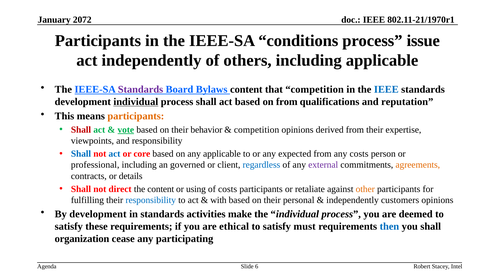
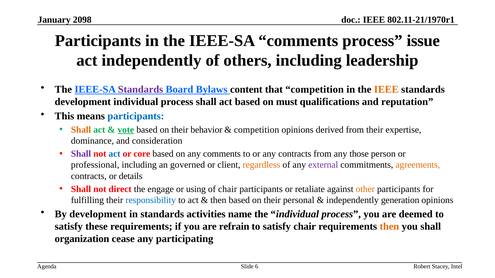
2072: 2072 -> 2098
IEEE-SA conditions: conditions -> comments
including applicable: applicable -> leadership
IEEE at (386, 90) colour: blue -> orange
individual at (136, 102) underline: present -> none
on from: from -> must
participants at (136, 116) colour: orange -> blue
Shall at (81, 130) colour: red -> orange
viewpoints: viewpoints -> dominance
and responsibility: responsibility -> consideration
Shall at (81, 154) colour: blue -> purple
any applicable: applicable -> comments
any expected: expected -> contracts
any costs: costs -> those
regardless colour: blue -> orange
the content: content -> engage
of costs: costs -> chair
with at (218, 200): with -> then
customers: customers -> generation
make: make -> name
ethical: ethical -> refrain
satisfy must: must -> chair
then at (389, 227) colour: blue -> orange
